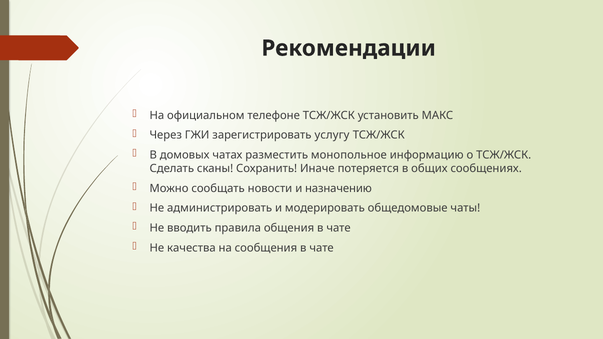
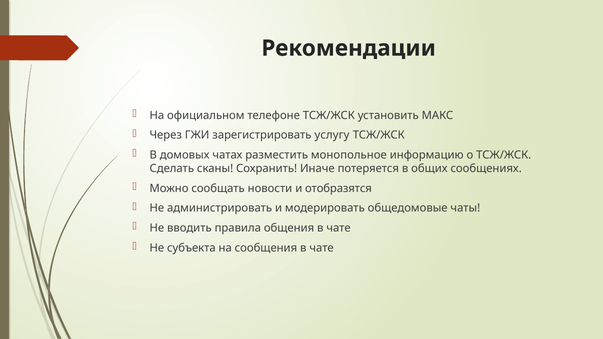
назначению: назначению -> отобразятся
качества: качества -> субъекта
